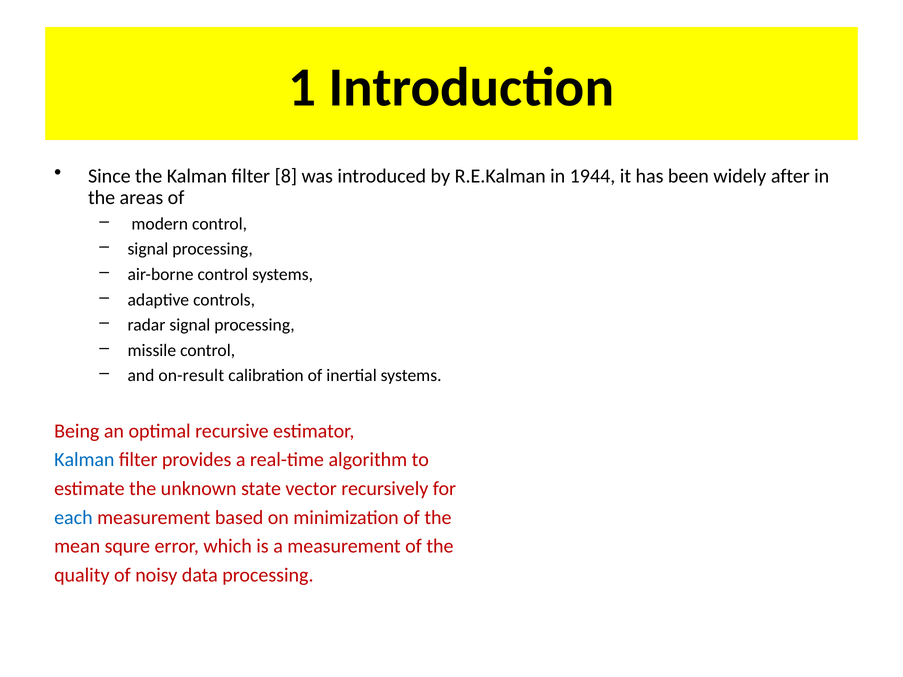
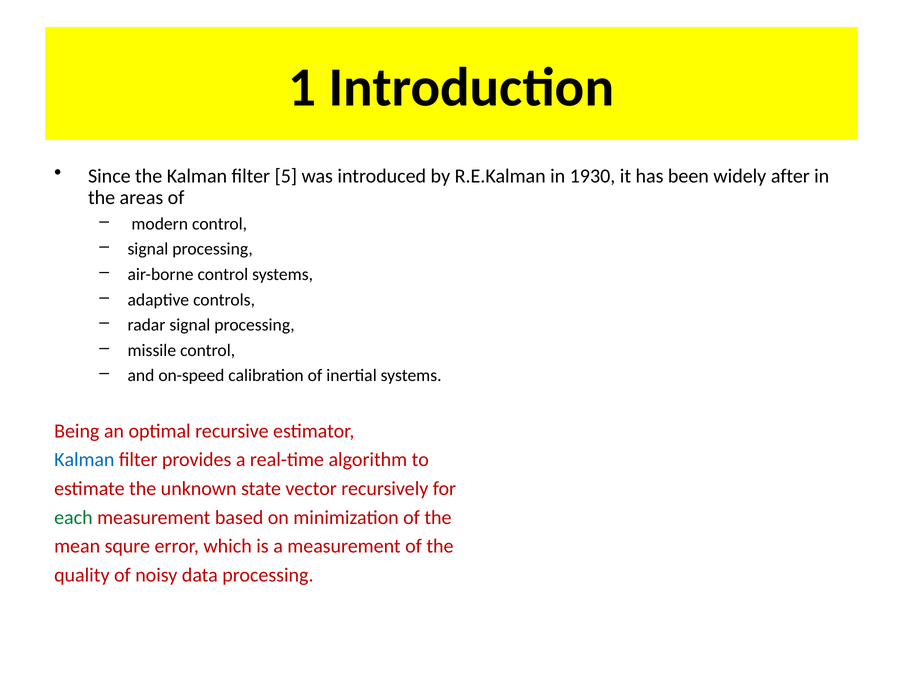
8: 8 -> 5
1944: 1944 -> 1930
on-result: on-result -> on-speed
each colour: blue -> green
